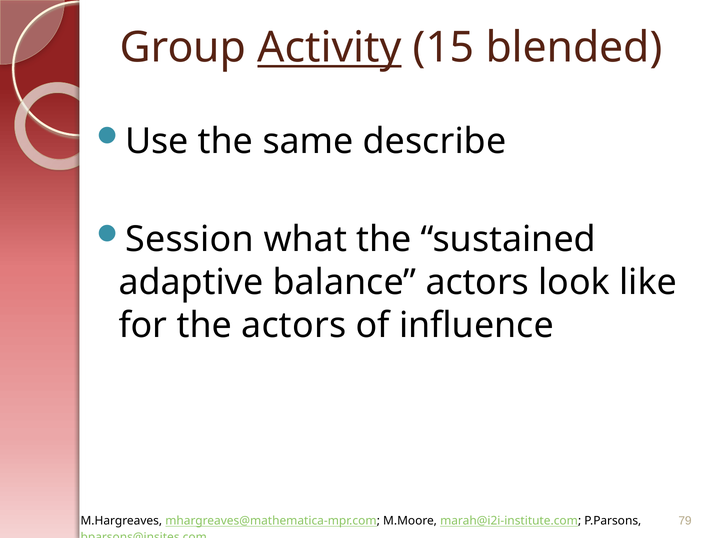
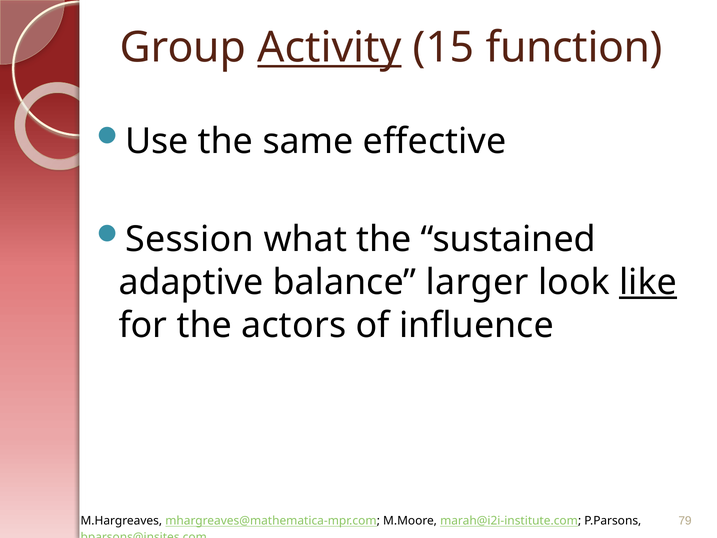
blended: blended -> function
describe: describe -> effective
balance actors: actors -> larger
like underline: none -> present
